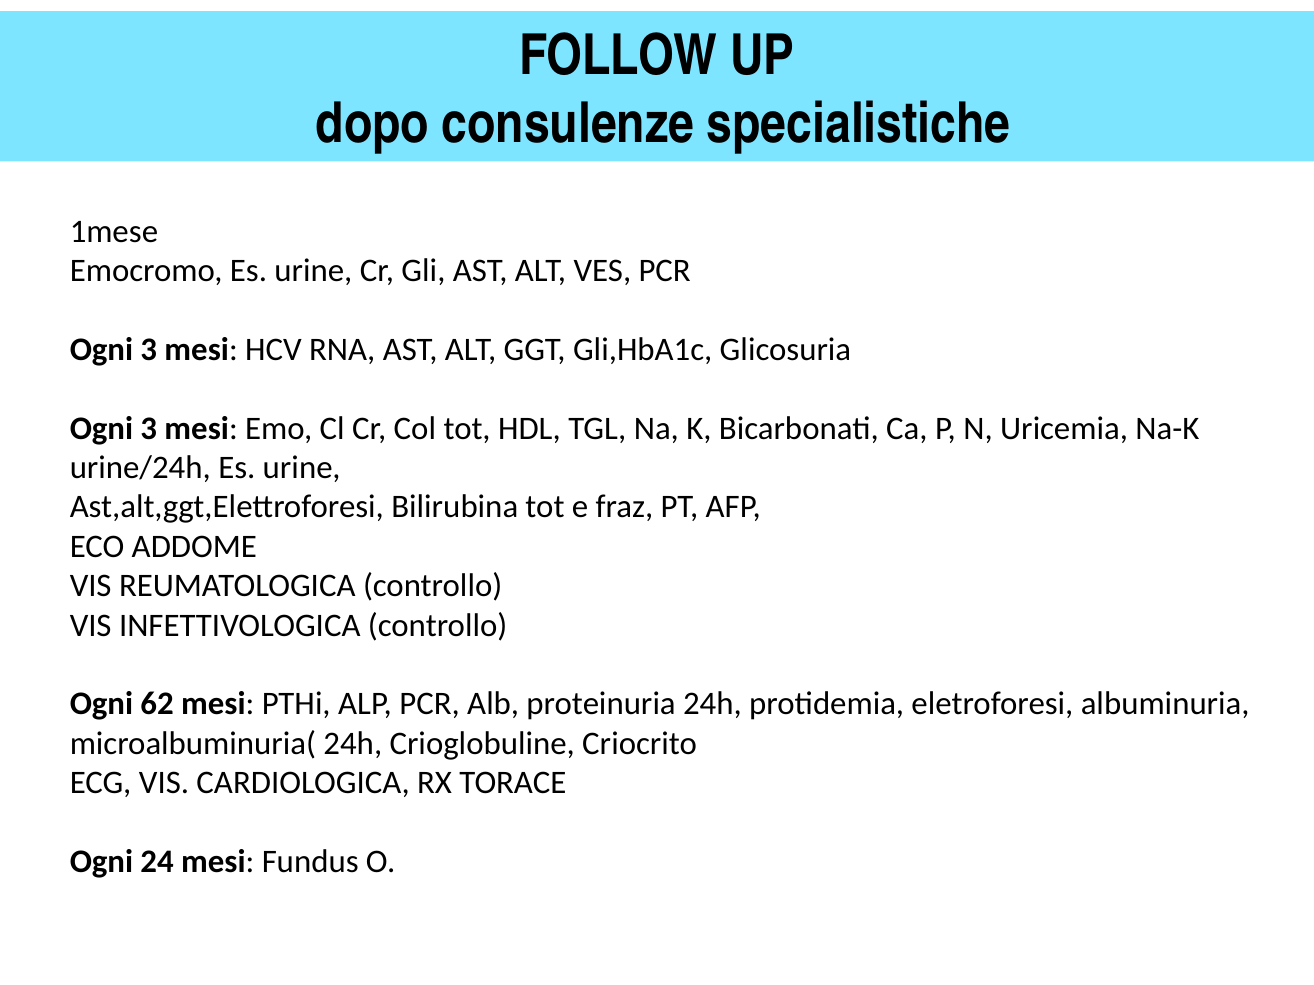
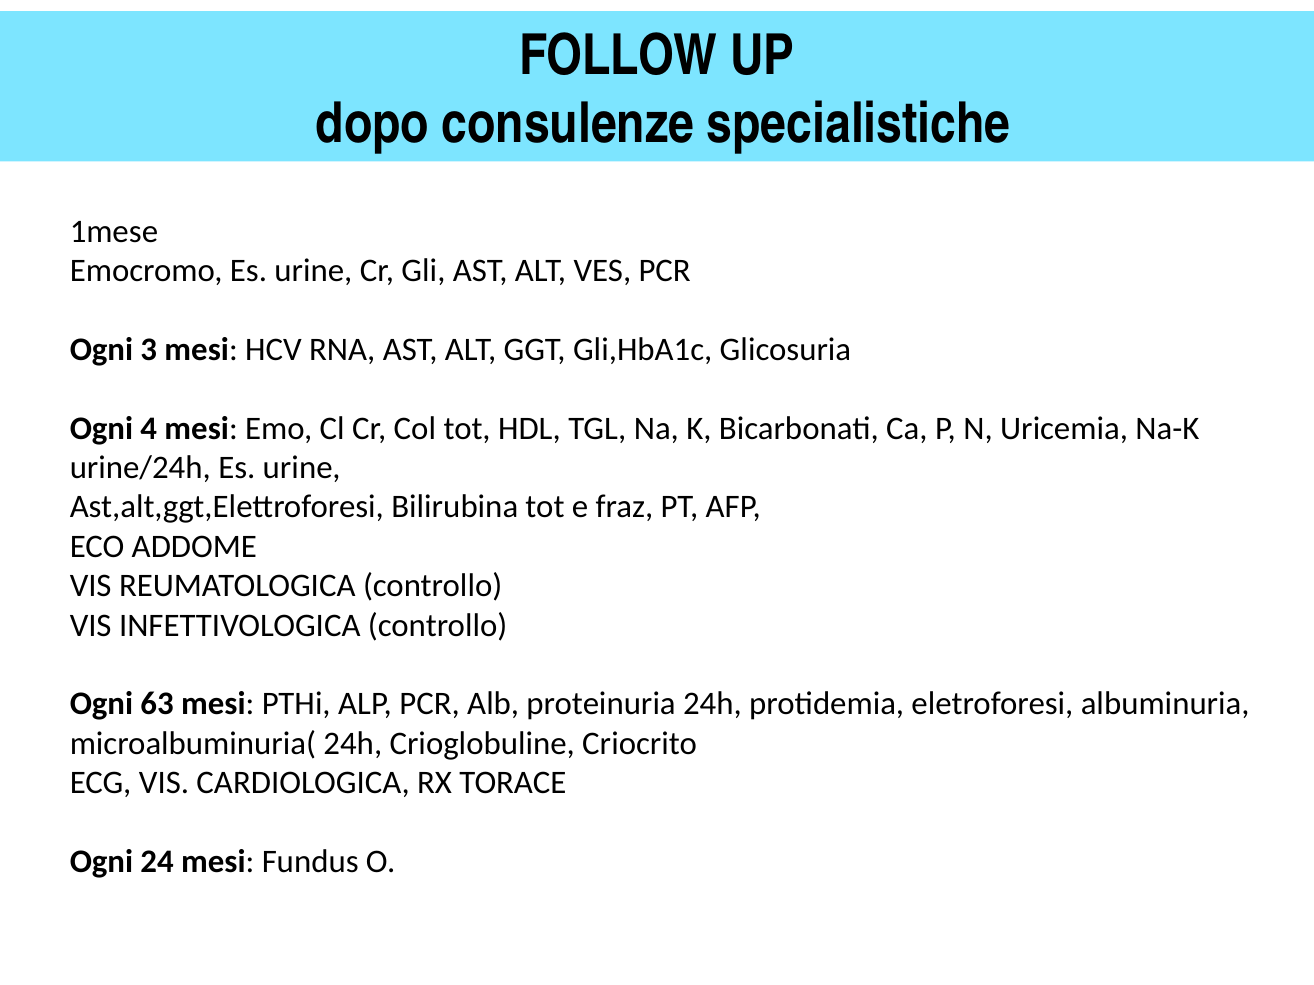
3 at (149, 429): 3 -> 4
62: 62 -> 63
